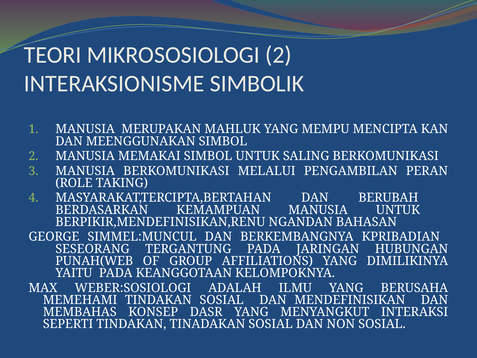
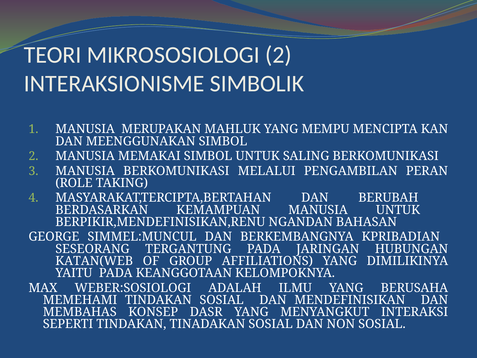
PUNAH(WEB: PUNAH(WEB -> KATAN(WEB
